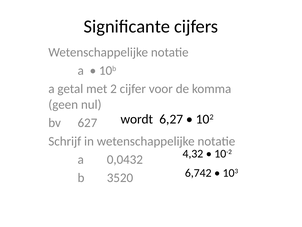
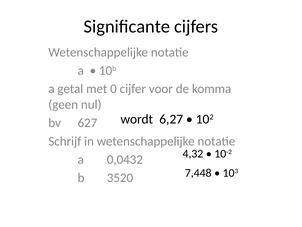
2: 2 -> 0
6,742: 6,742 -> 7,448
